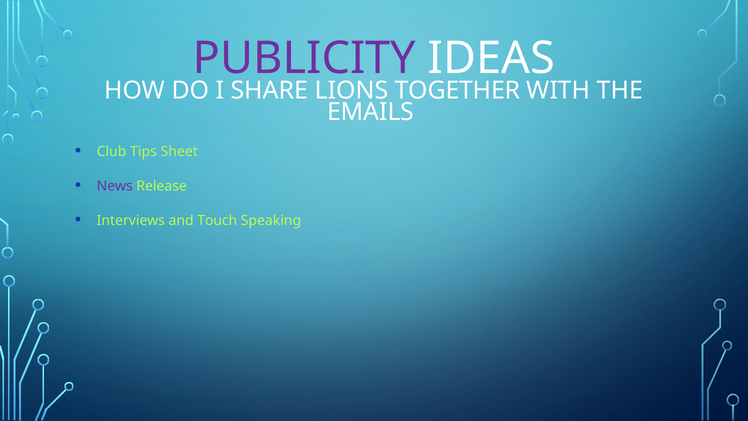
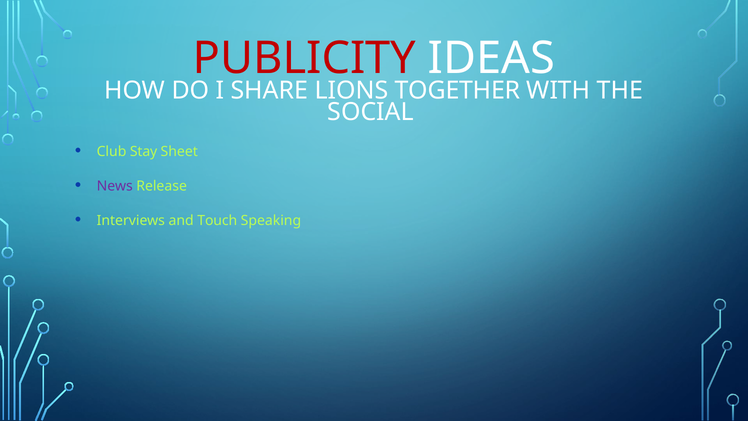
PUBLICITY colour: purple -> red
EMAILS: EMAILS -> SOCIAL
Tips: Tips -> Stay
